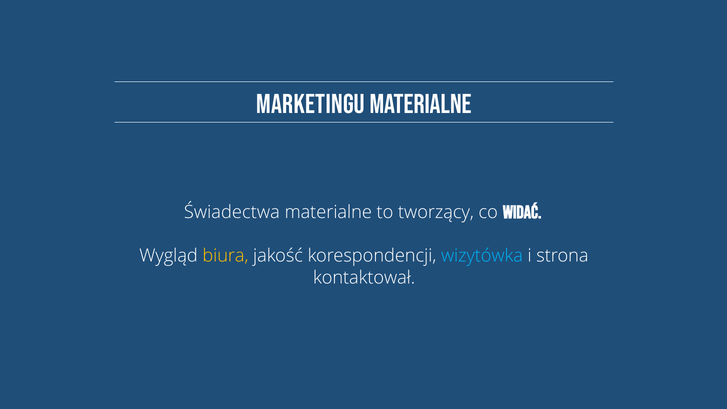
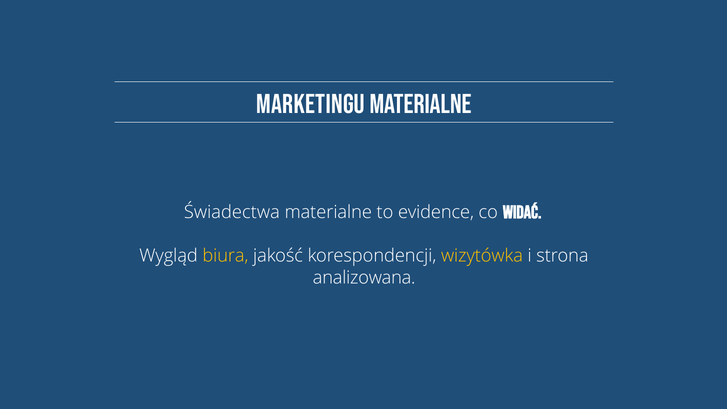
tworzący: tworzący -> evidence
wizytówka colour: light blue -> yellow
kontaktował: kontaktował -> analizowana
